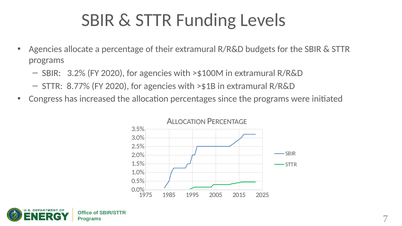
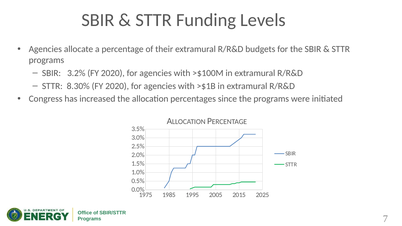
8.77%: 8.77% -> 8.30%
